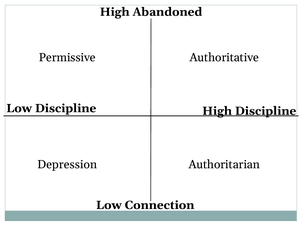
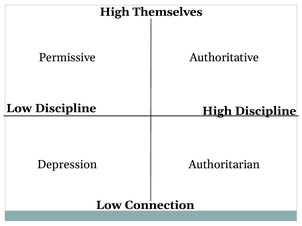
Abandoned: Abandoned -> Themselves
